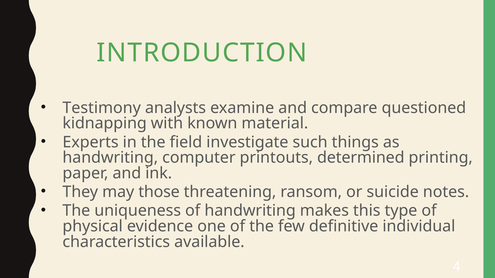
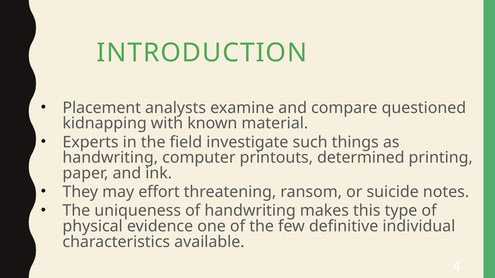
Testimony: Testimony -> Placement
those: those -> effort
